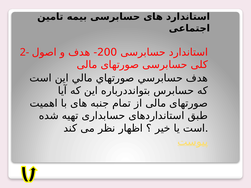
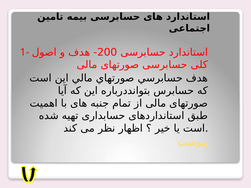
2-: 2- -> 1-
